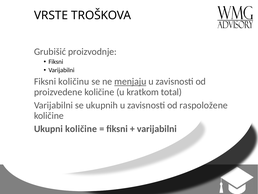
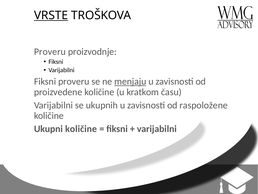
VRSTE underline: none -> present
Grubišić at (50, 52): Grubišić -> Proveru
Fiksni količinu: količinu -> proveru
total: total -> času
